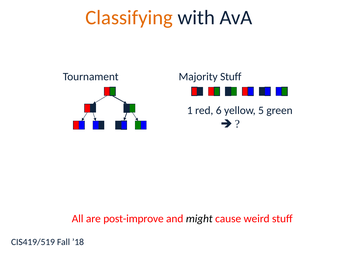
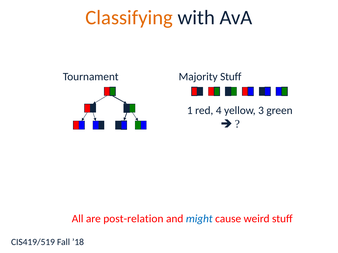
6: 6 -> 4
5: 5 -> 3
post-improve: post-improve -> post-relation
might colour: black -> blue
